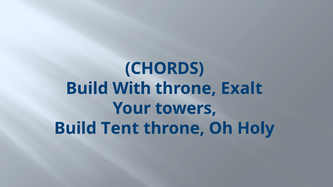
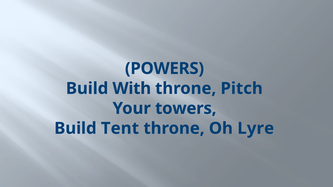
CHORDS: CHORDS -> POWERS
Exalt: Exalt -> Pitch
Holy: Holy -> Lyre
